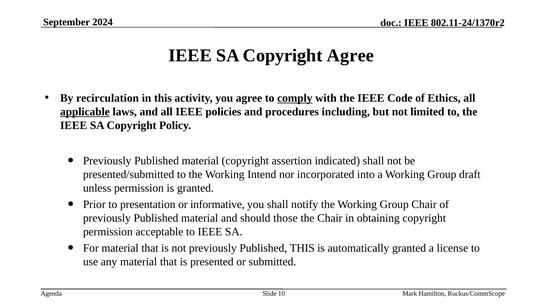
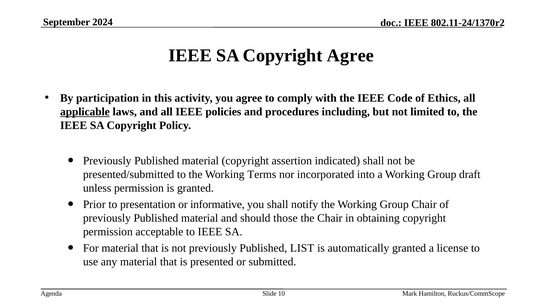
recirculation: recirculation -> participation
comply underline: present -> none
Intend: Intend -> Terms
Published THIS: THIS -> LIST
